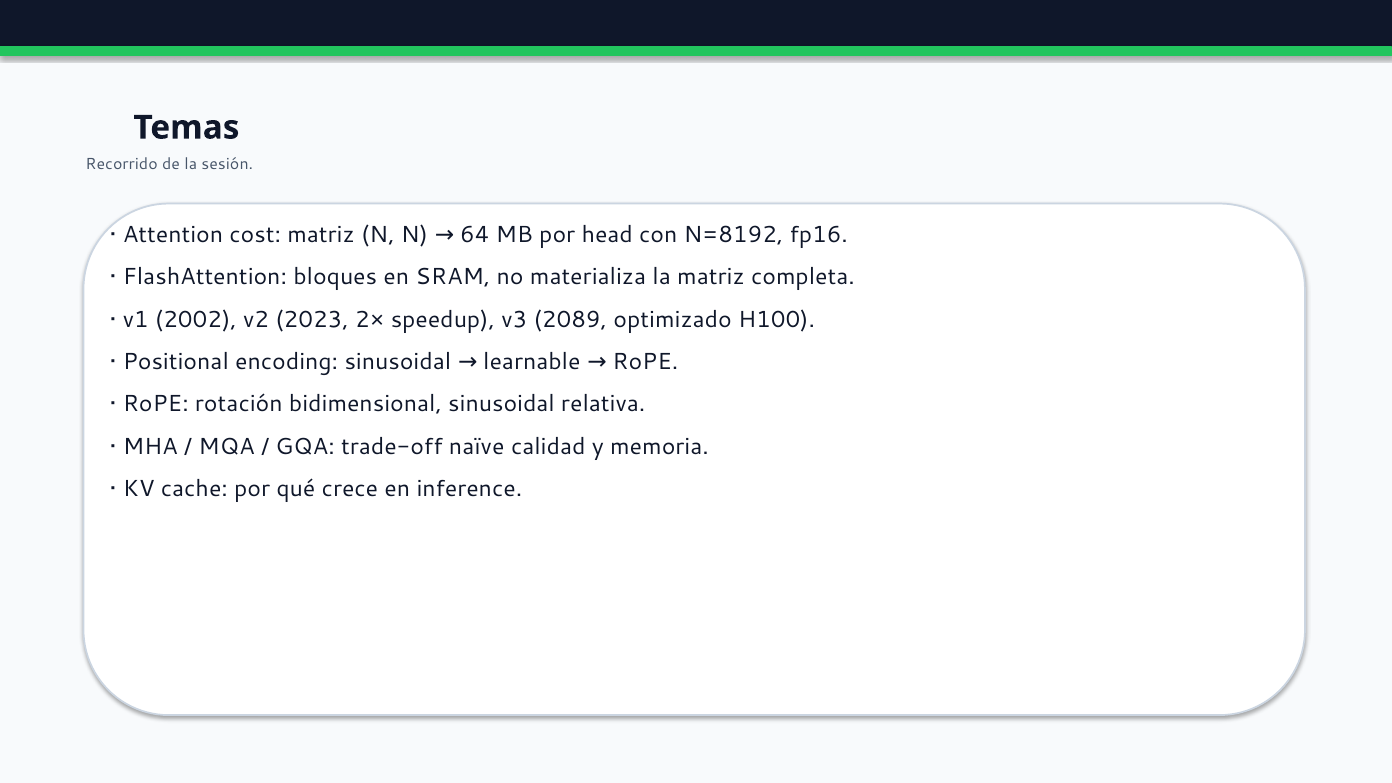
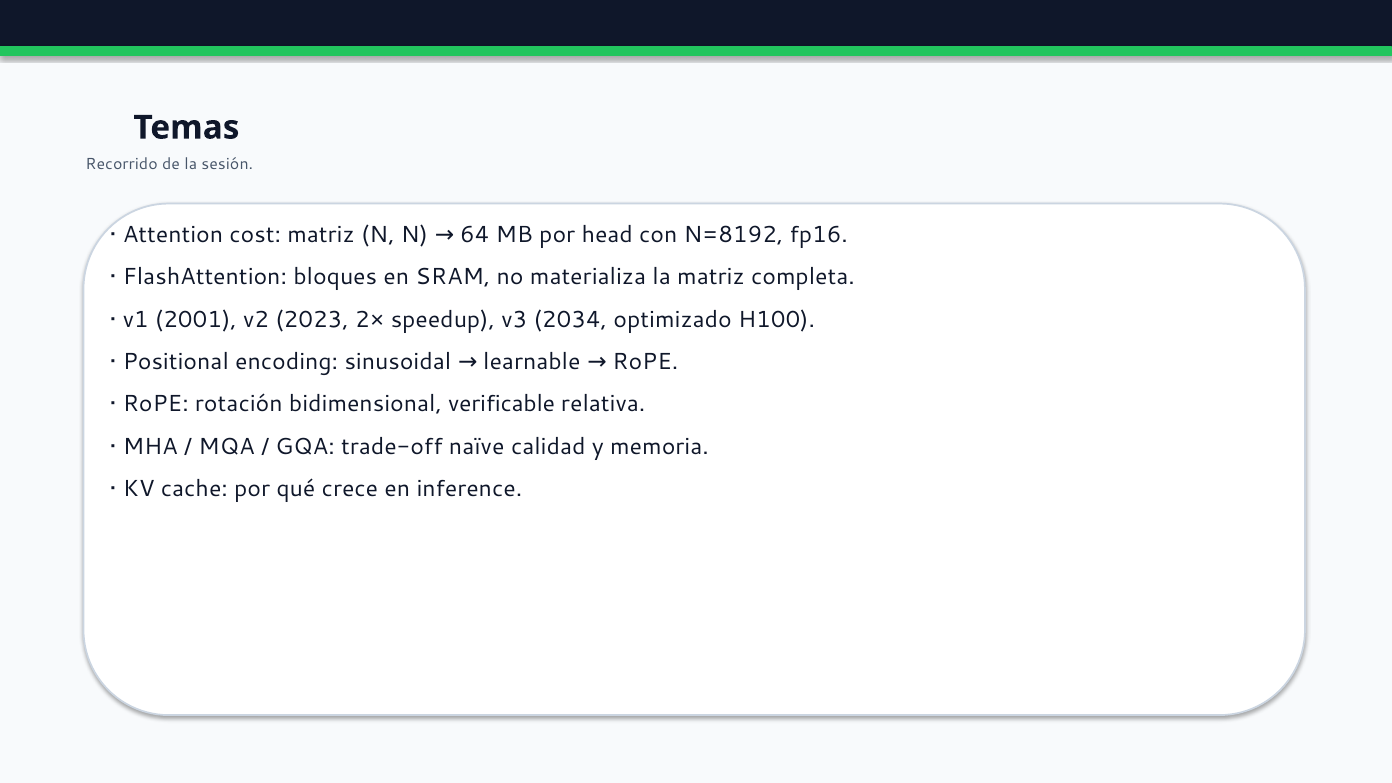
2002: 2002 -> 2001
2089: 2089 -> 2034
bidimensional sinusoidal: sinusoidal -> verificable
